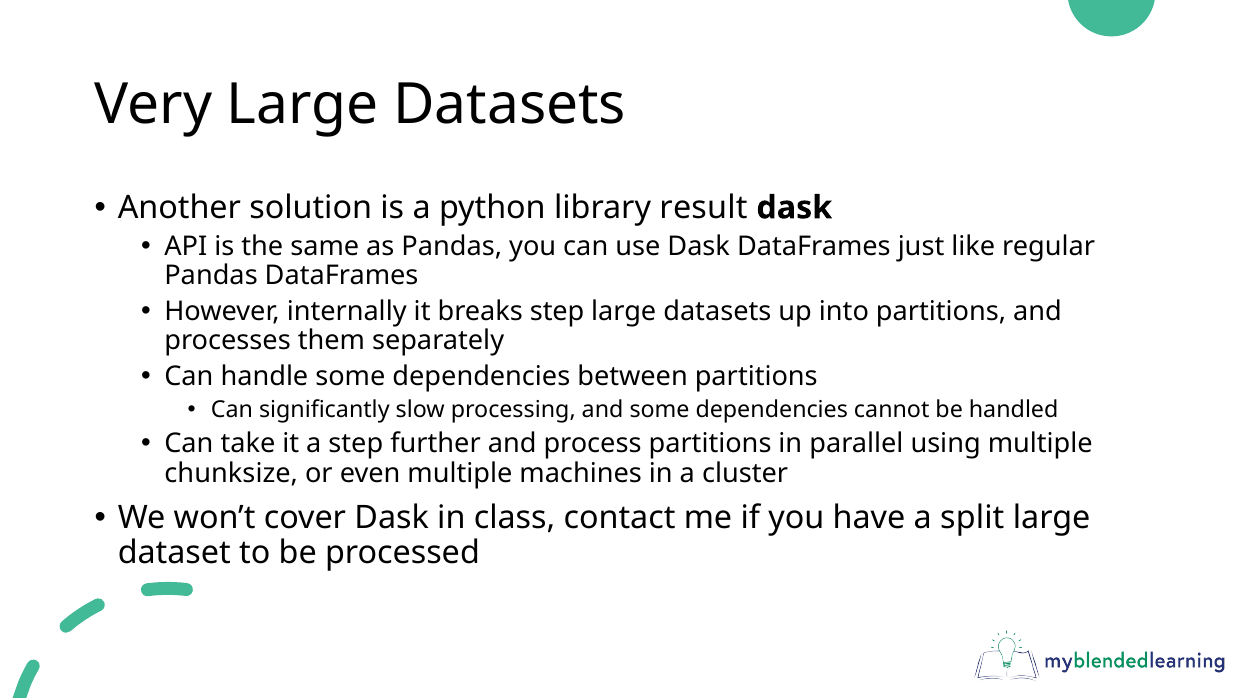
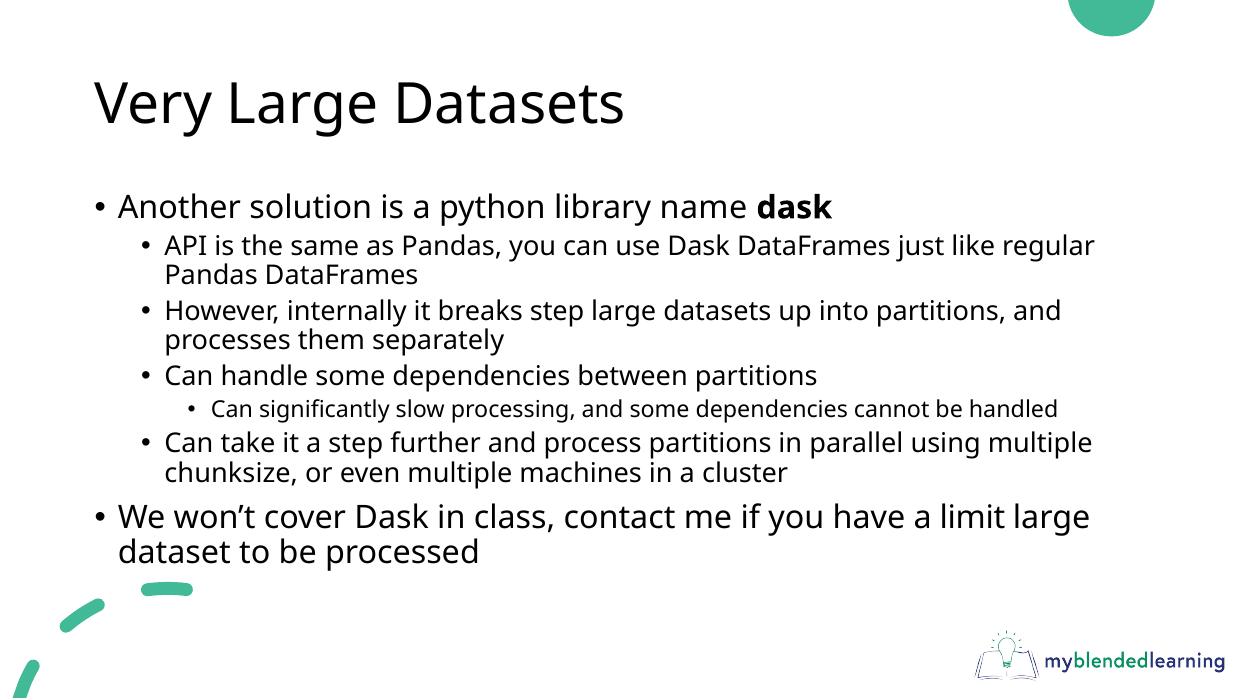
result: result -> name
split: split -> limit
